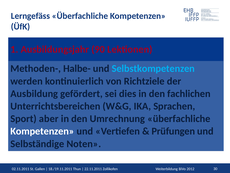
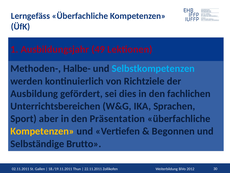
90: 90 -> 49
Umrechnung: Umrechnung -> Präsentation
Kompetenzen at (42, 131) colour: white -> yellow
Prüfungen: Prüfungen -> Begonnen
Noten: Noten -> Brutto
